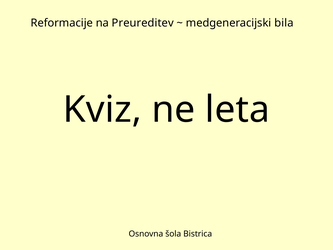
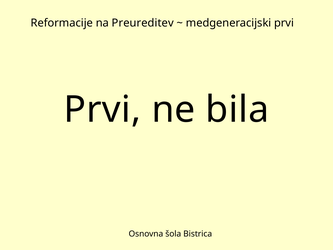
medgeneracijski bila: bila -> prvi
Kviz at (102, 110): Kviz -> Prvi
leta: leta -> bila
